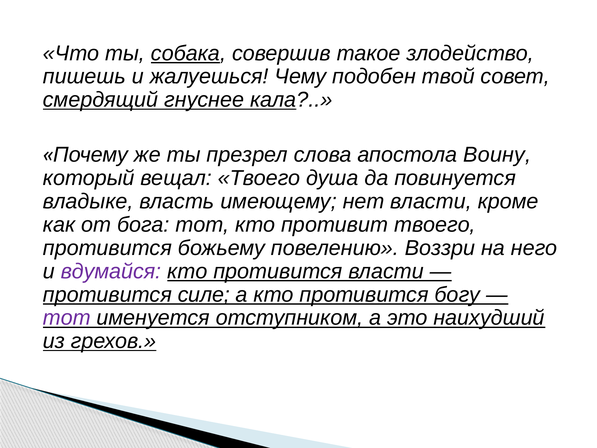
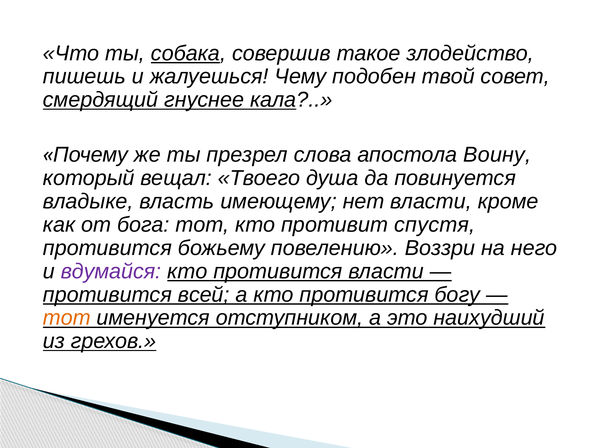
противит твоего: твоего -> спустя
силе: силе -> всей
тот at (67, 318) colour: purple -> orange
